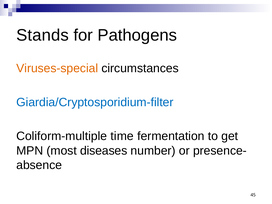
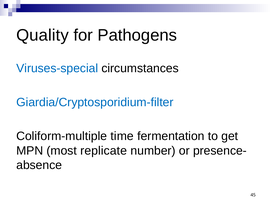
Stands: Stands -> Quality
Viruses-special colour: orange -> blue
diseases: diseases -> replicate
